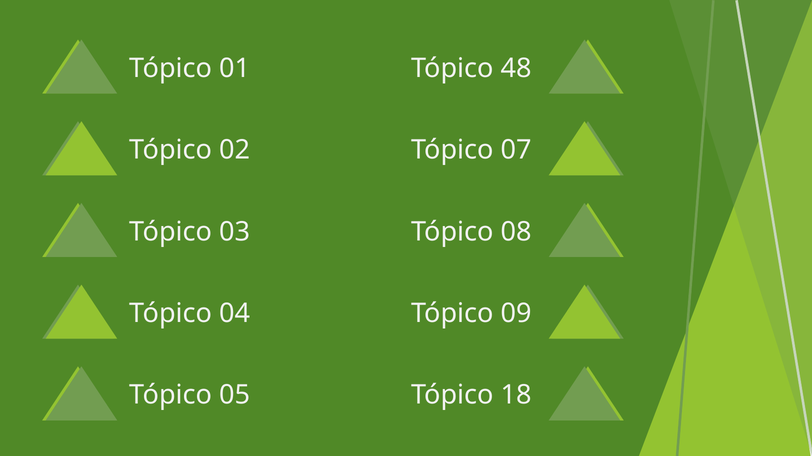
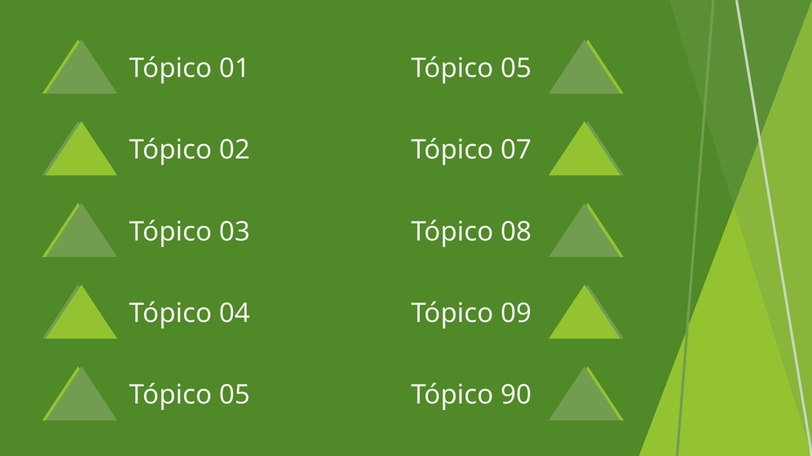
48 at (516, 68): 48 -> 05
18: 18 -> 90
